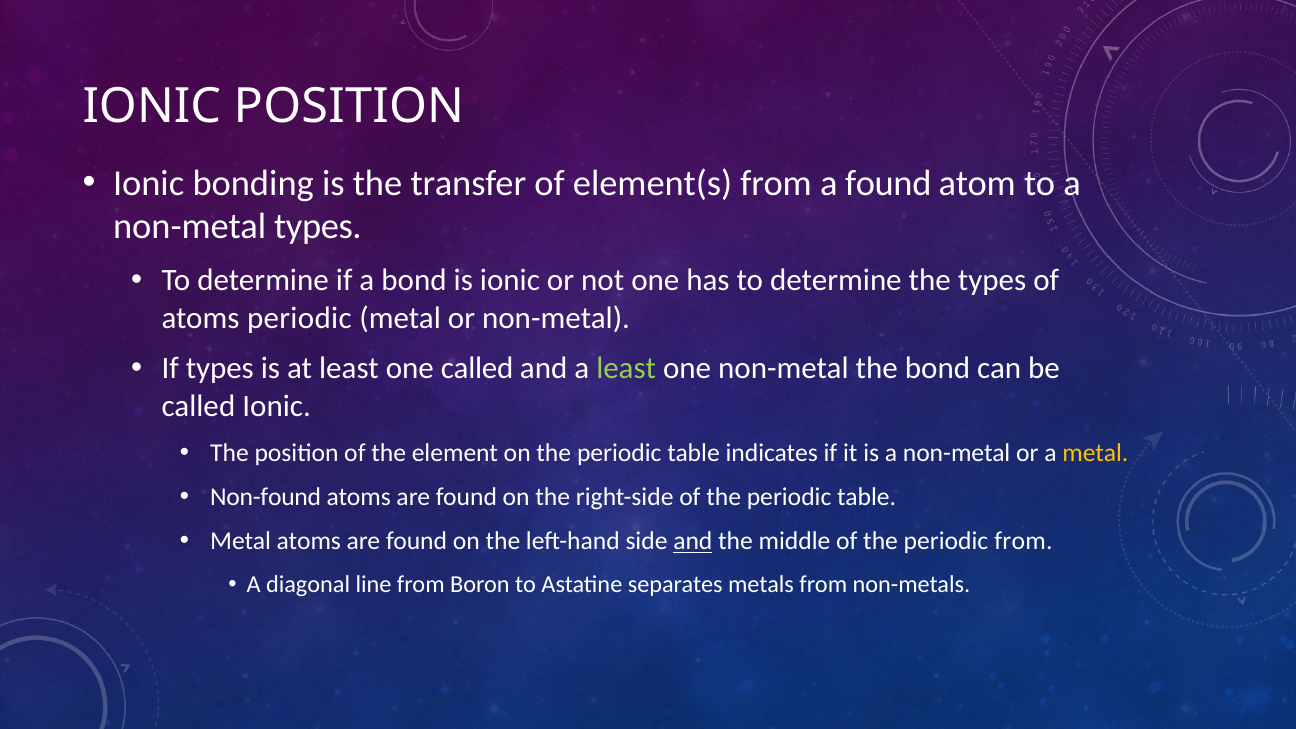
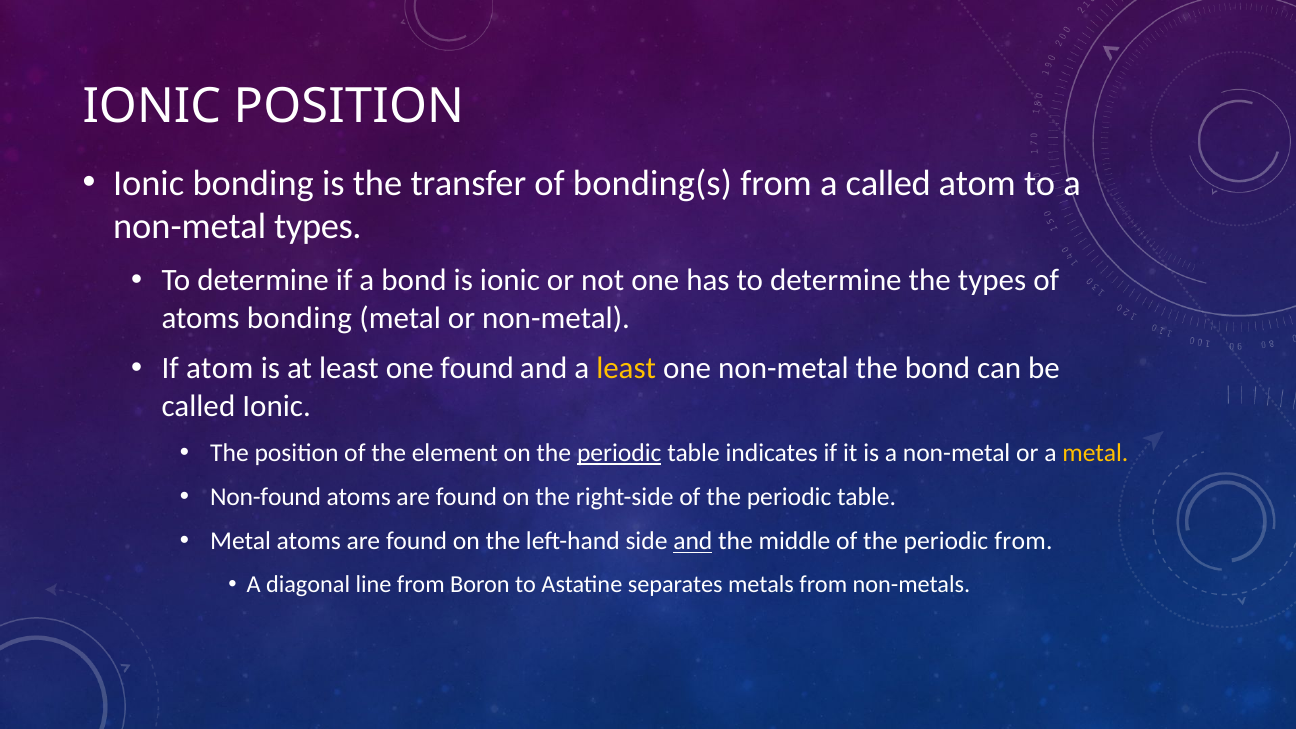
element(s: element(s -> bonding(s
a found: found -> called
atoms periodic: periodic -> bonding
If types: types -> atom
one called: called -> found
least at (626, 369) colour: light green -> yellow
periodic at (619, 453) underline: none -> present
